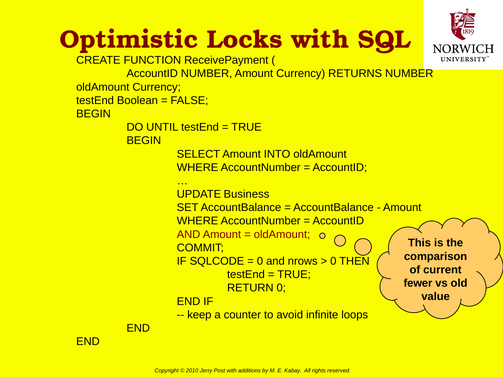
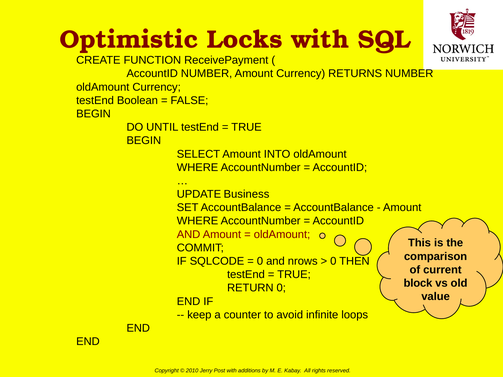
fewer: fewer -> block
